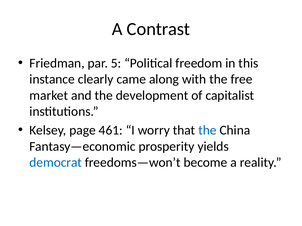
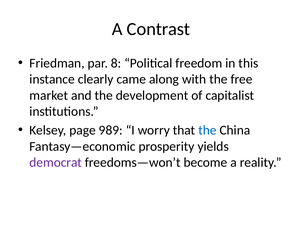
5: 5 -> 8
461: 461 -> 989
democrat colour: blue -> purple
